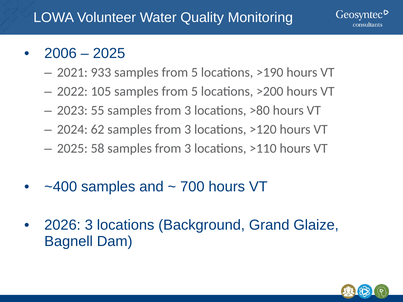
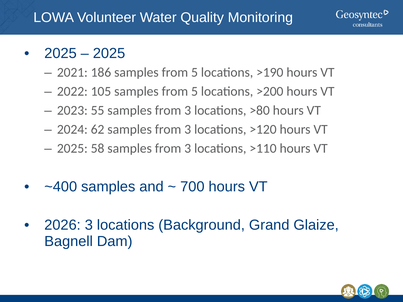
2006 at (61, 53): 2006 -> 2025
933: 933 -> 186
